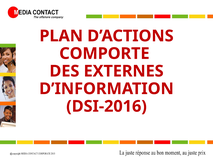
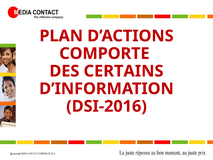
EXTERNES: EXTERNES -> CERTAINS
